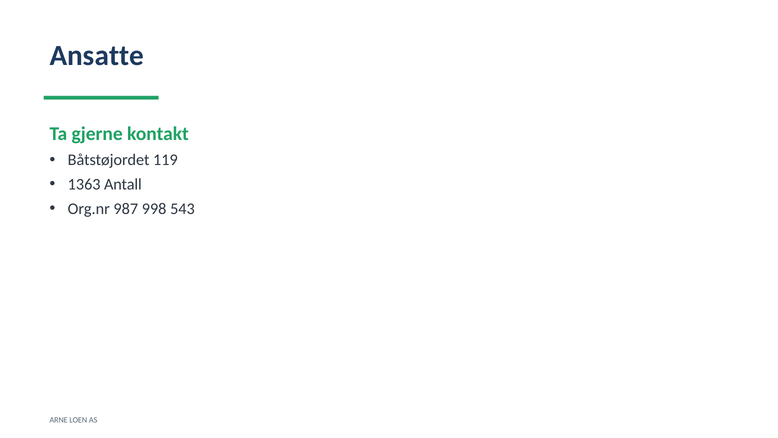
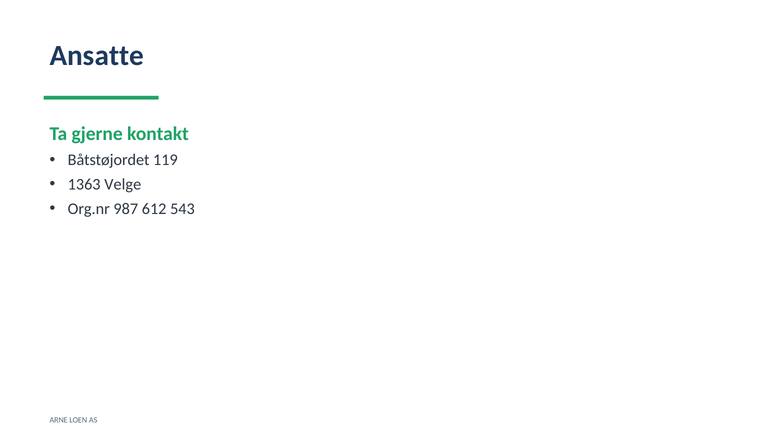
Antall: Antall -> Velge
998: 998 -> 612
